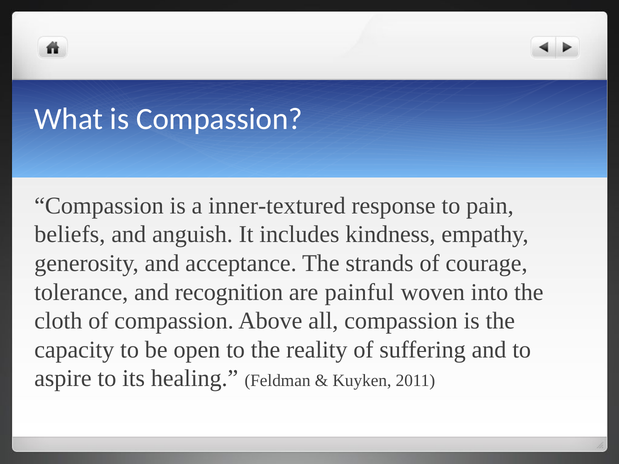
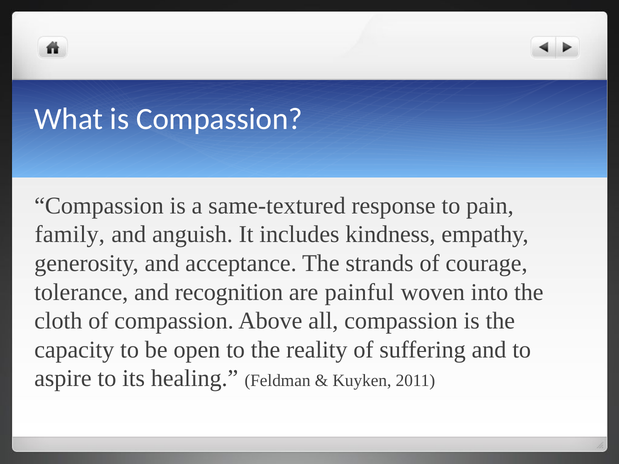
inner-textured: inner-textured -> same-textured
beliefs: beliefs -> family
